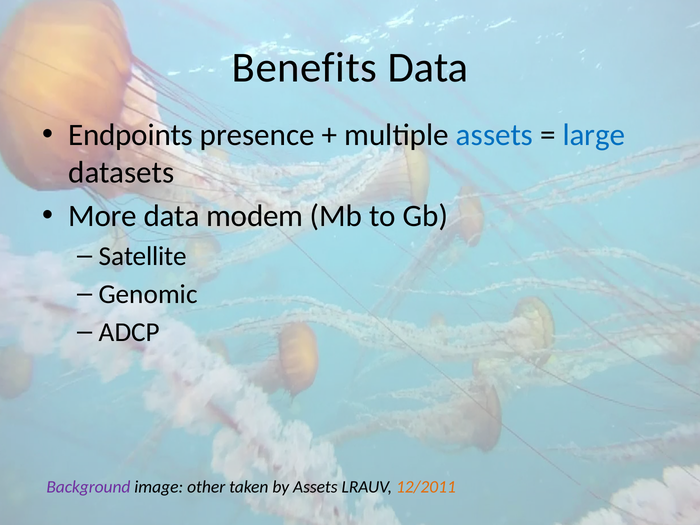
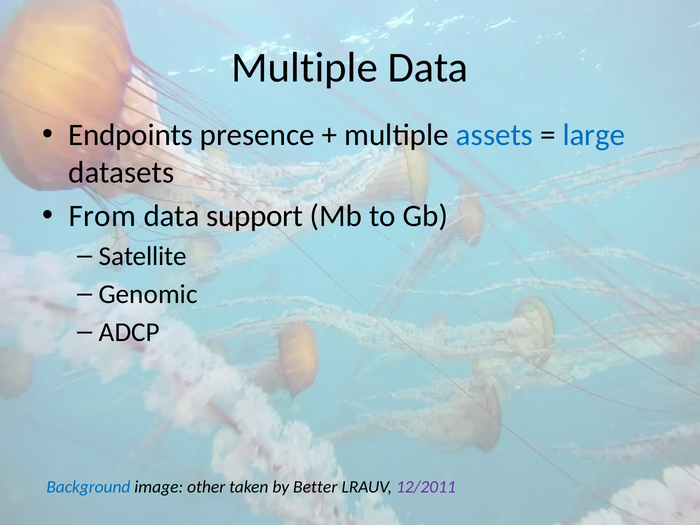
Benefits at (304, 68): Benefits -> Multiple
More: More -> From
modem: modem -> support
Background colour: purple -> blue
by Assets: Assets -> Better
12/2011 colour: orange -> purple
